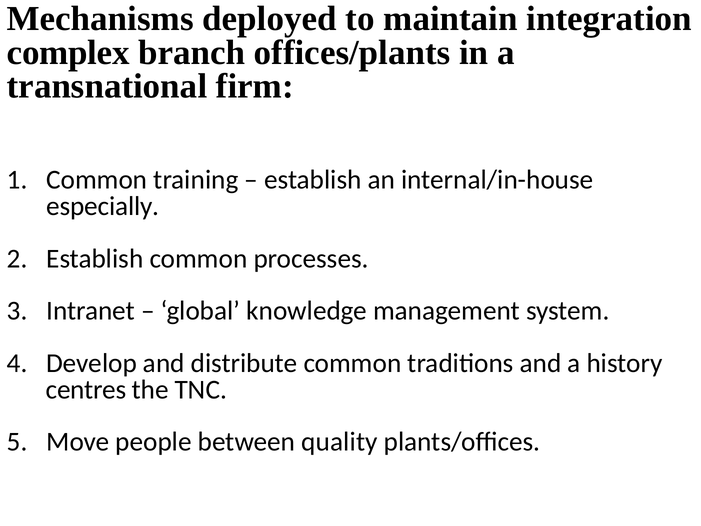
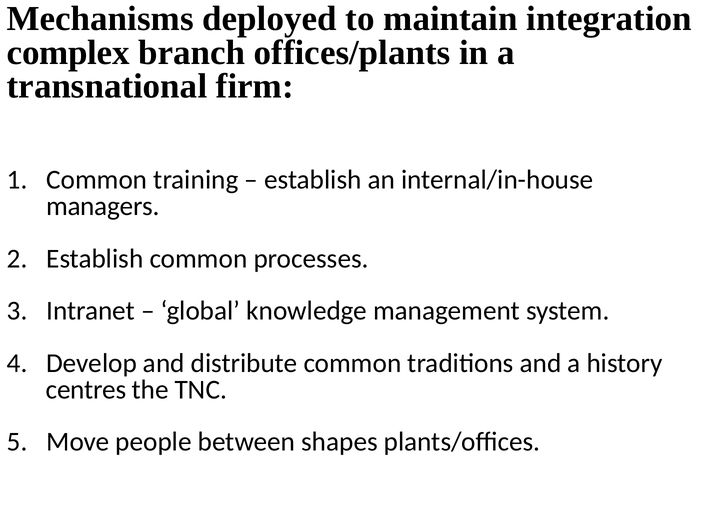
especially: especially -> managers
quality: quality -> shapes
